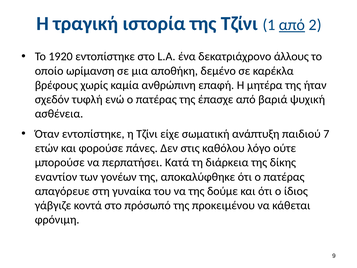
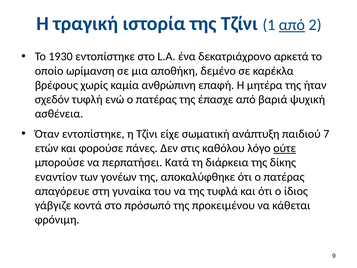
1920: 1920 -> 1930
άλλους: άλλους -> αρκετά
ούτε underline: none -> present
δούμε: δούμε -> τυφλά
